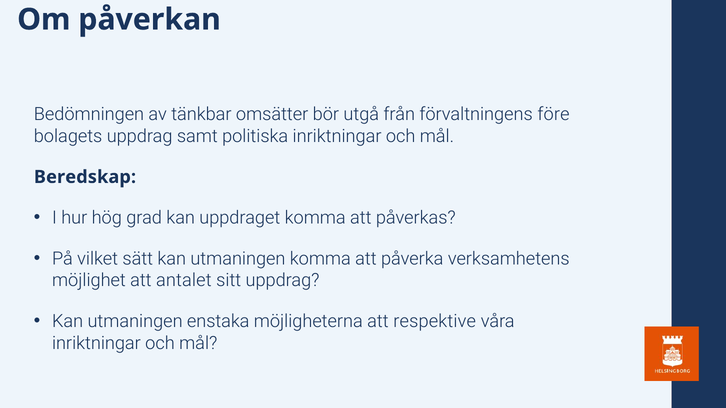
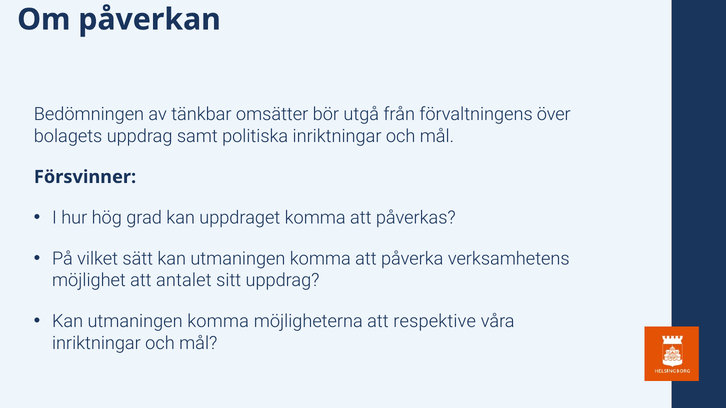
före: före -> över
Beredskap: Beredskap -> Försvinner
enstaka at (218, 322): enstaka -> komma
